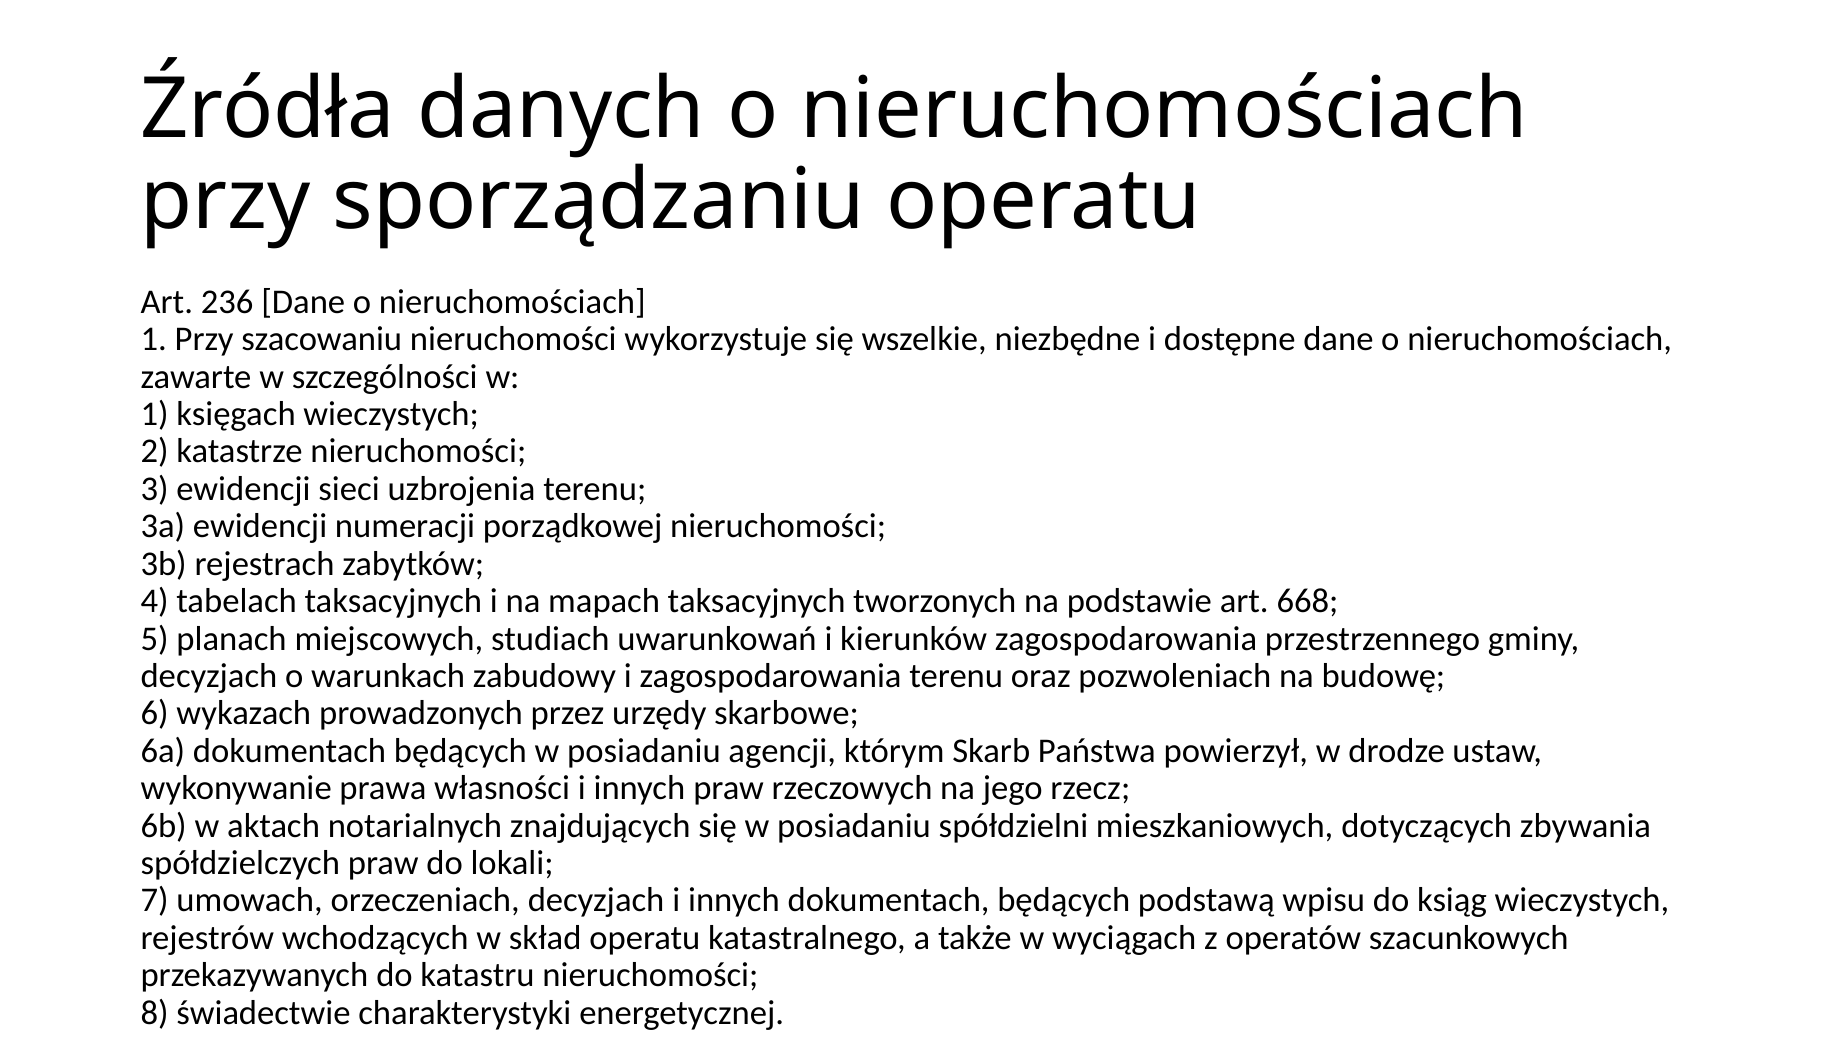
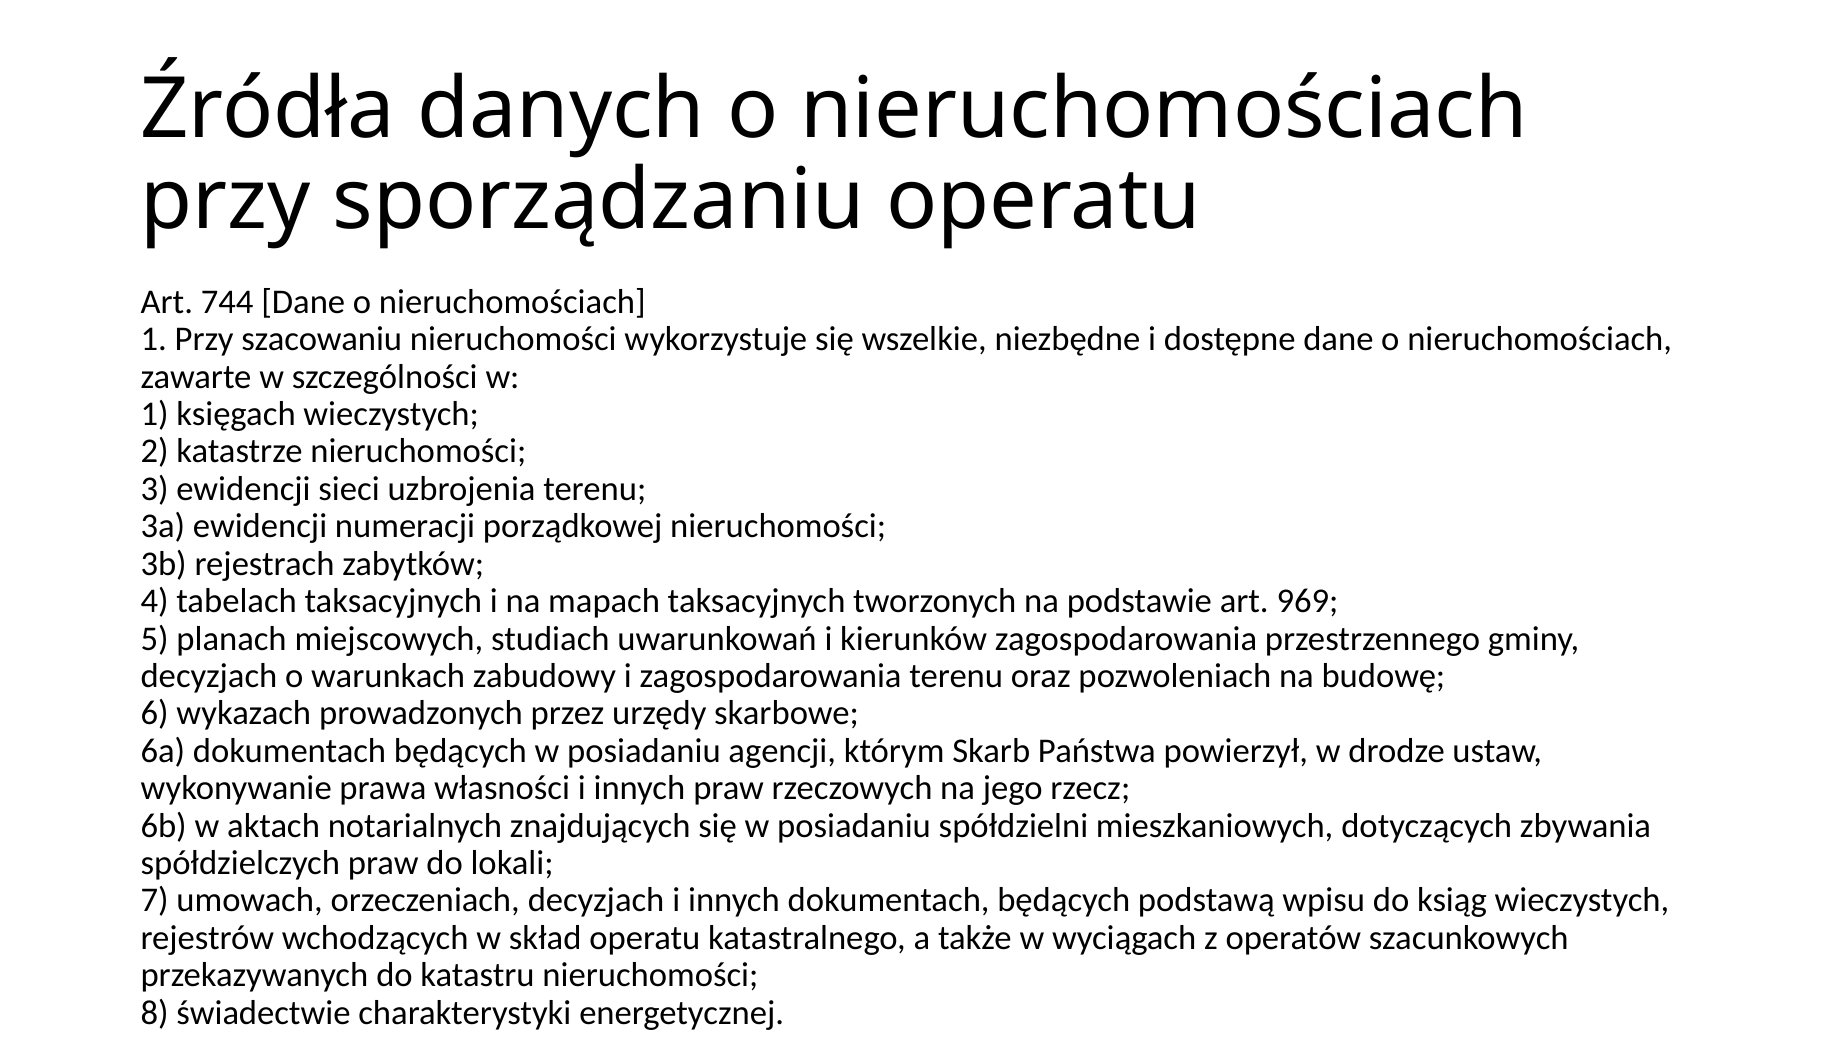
236: 236 -> 744
668: 668 -> 969
